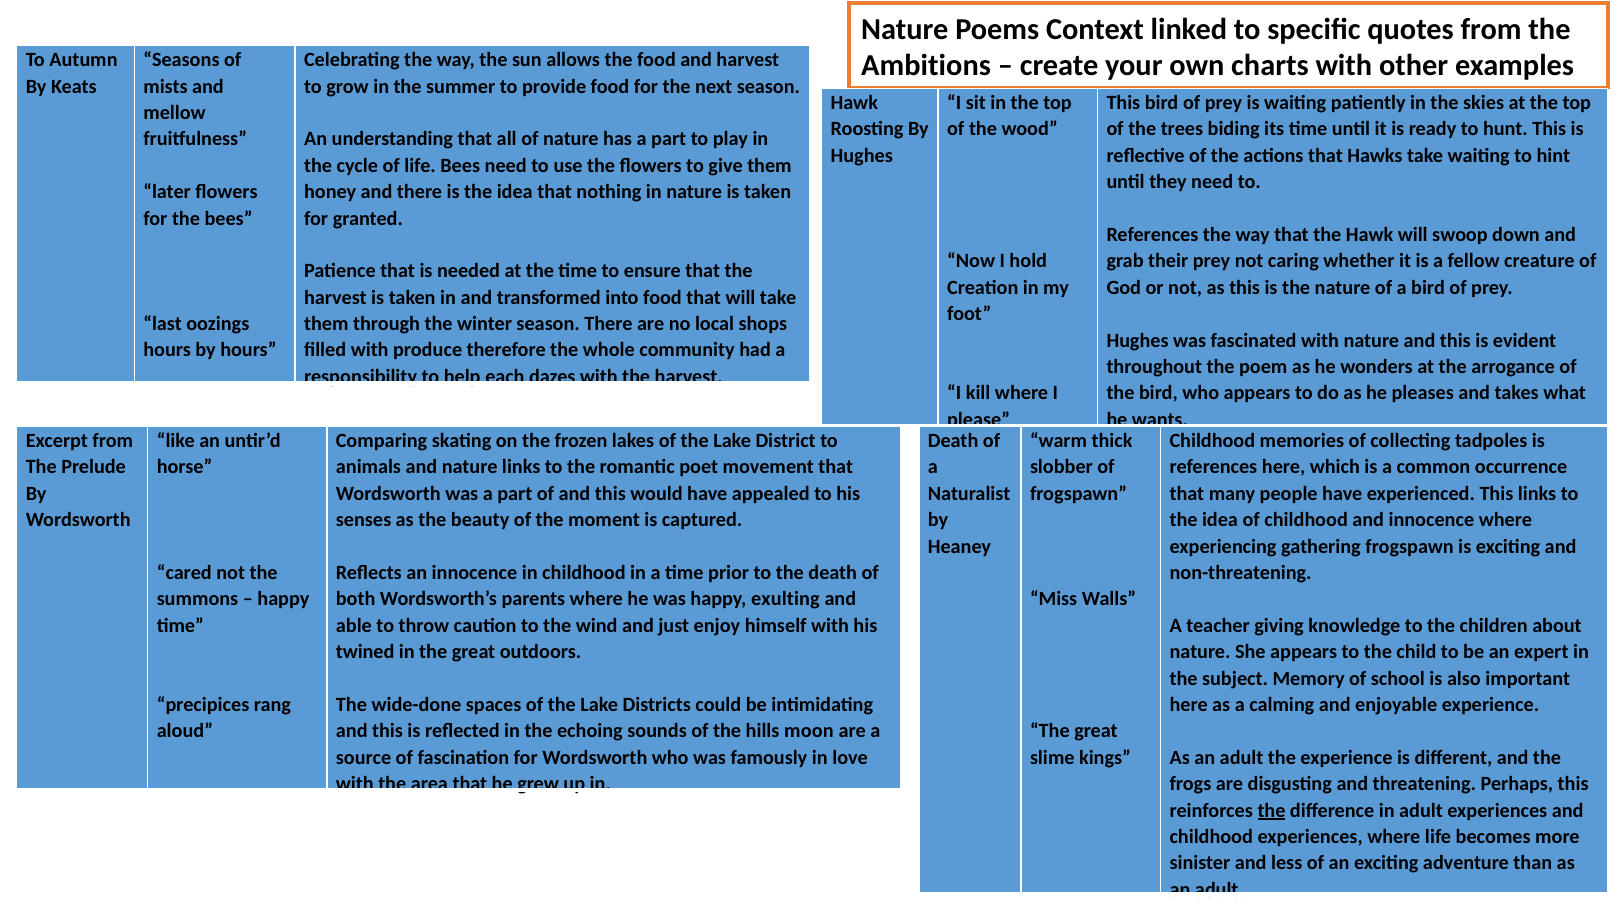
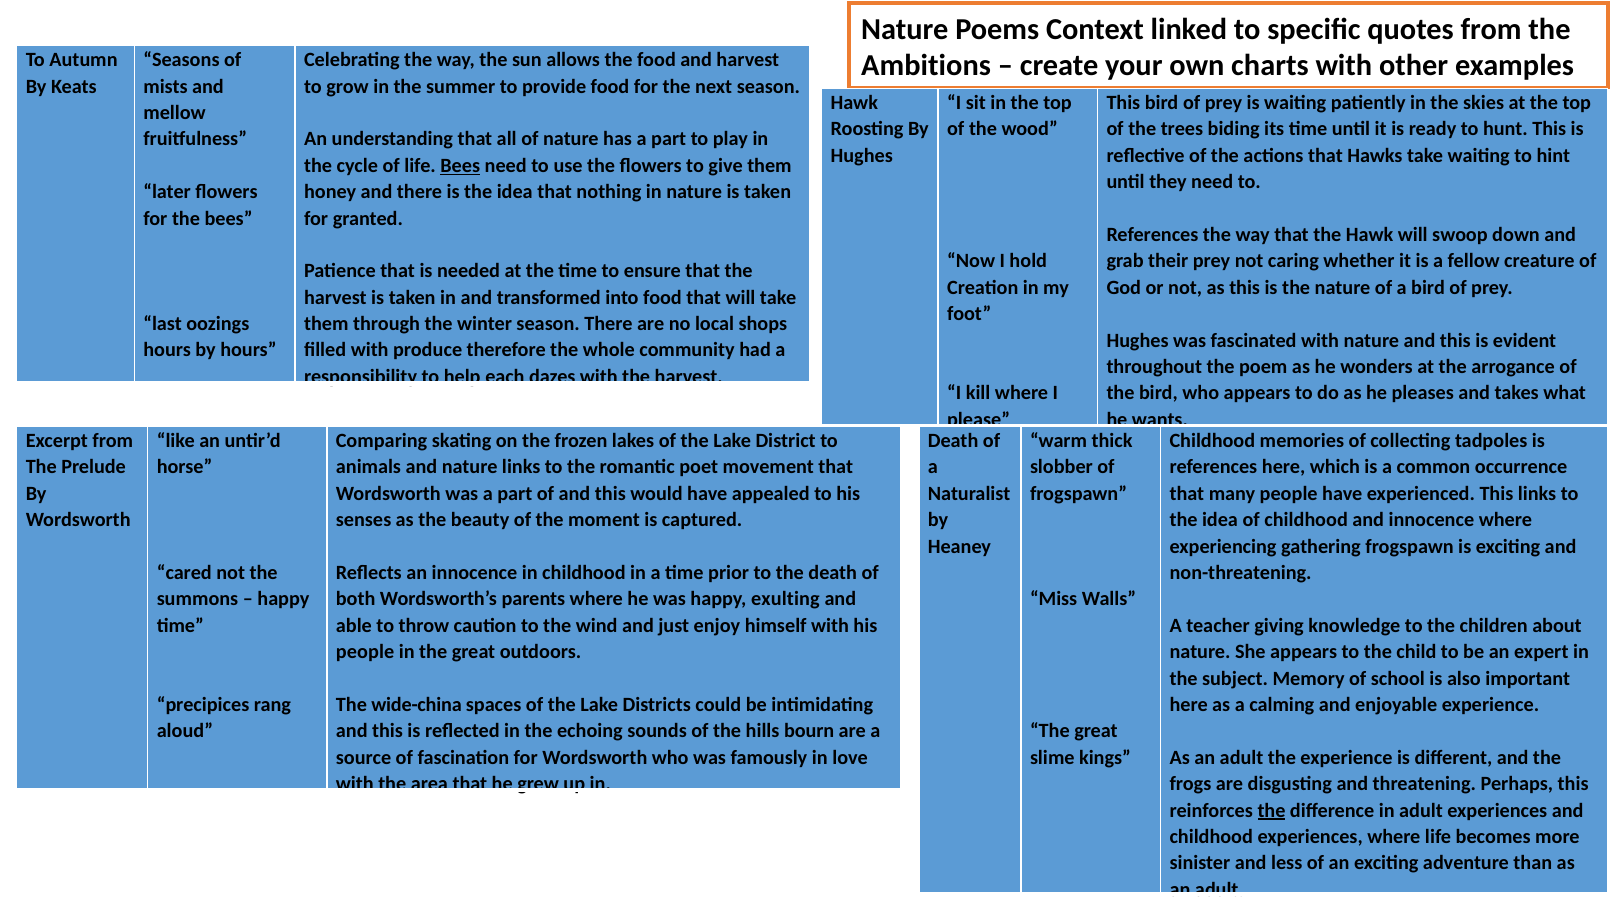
Bees at (460, 165) underline: none -> present
twined at (365, 652): twined -> people
wide-done: wide-done -> wide-china
moon: moon -> bourn
